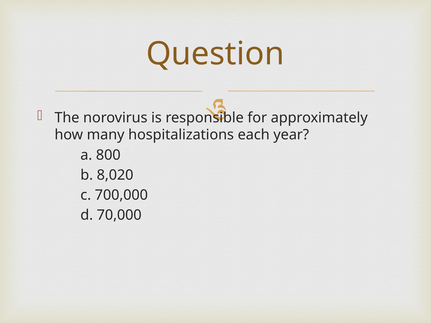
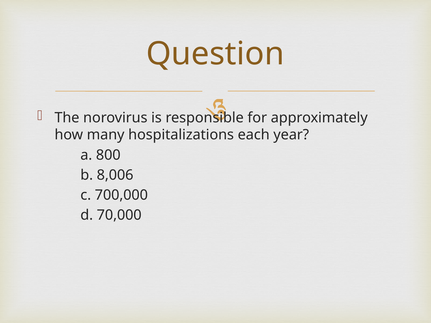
8,020: 8,020 -> 8,006
